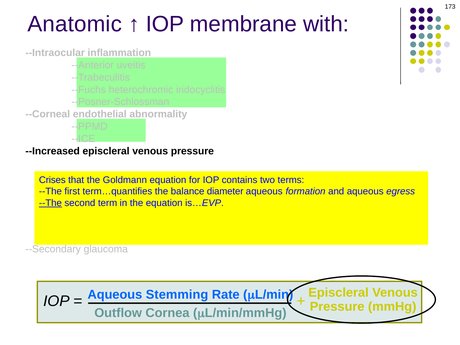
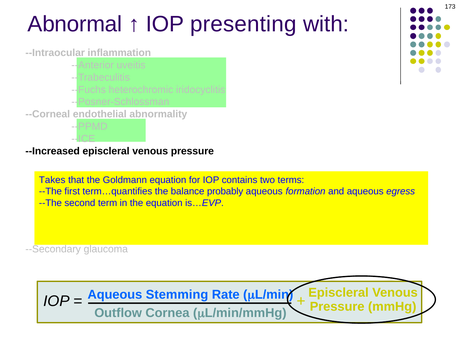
Anatomic: Anatomic -> Abnormal
membrane: membrane -> presenting
Crises: Crises -> Takes
diameter: diameter -> probably
--The at (50, 203) underline: present -> none
